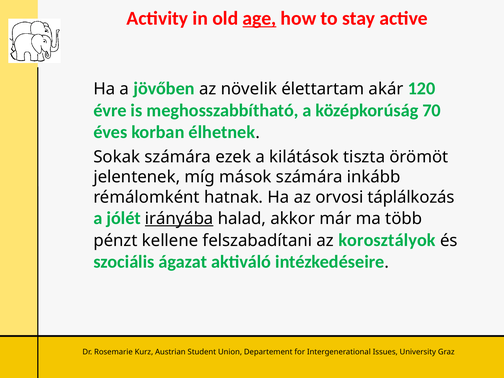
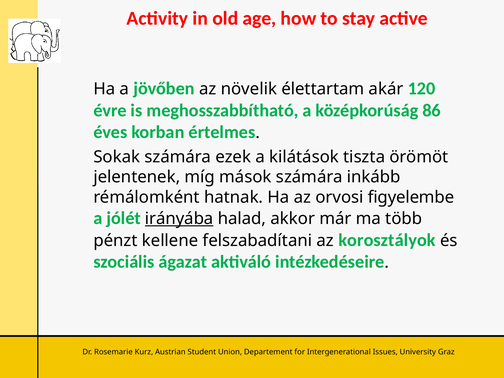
age underline: present -> none
70: 70 -> 86
élhetnek: élhetnek -> értelmes
táplálkozás: táplálkozás -> figyelembe
